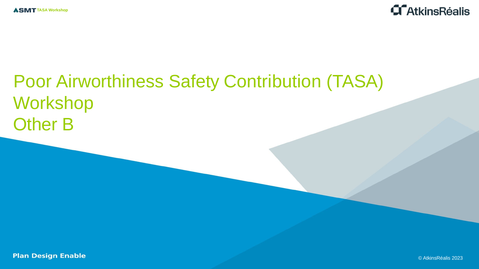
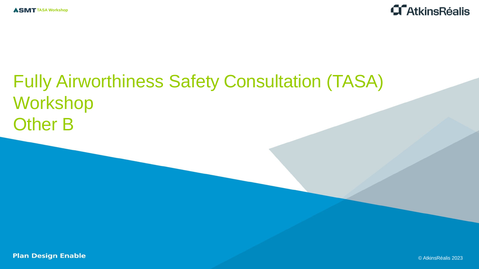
Poor: Poor -> Fully
Contribution: Contribution -> Consultation
